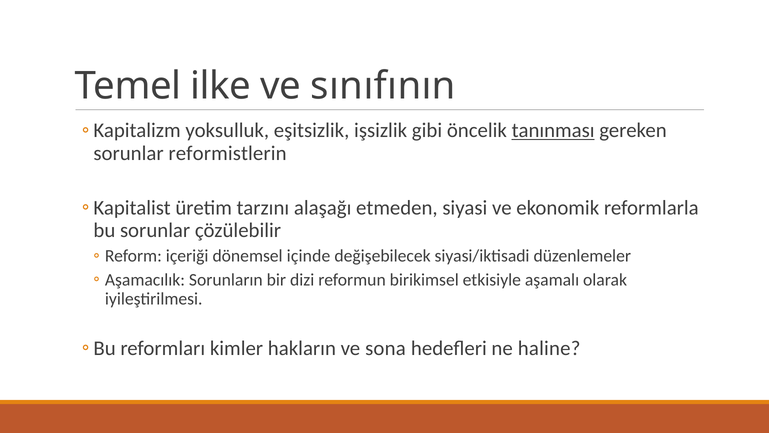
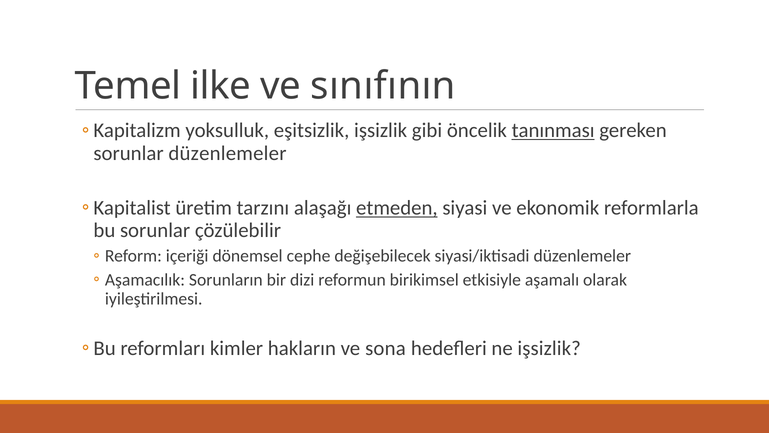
sorunlar reformistlerin: reformistlerin -> düzenlemeler
etmeden underline: none -> present
içinde: içinde -> cephe
ne haline: haline -> işsizlik
